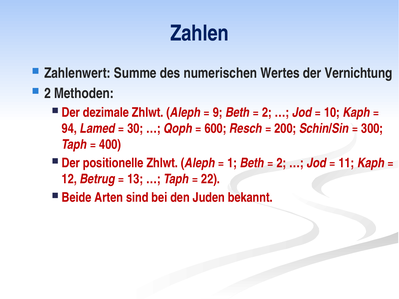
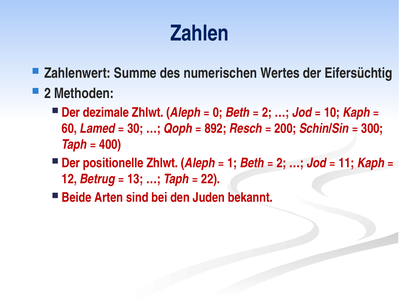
Vernichtung: Vernichtung -> Eifersüchtig
9: 9 -> 0
94: 94 -> 60
600: 600 -> 892
